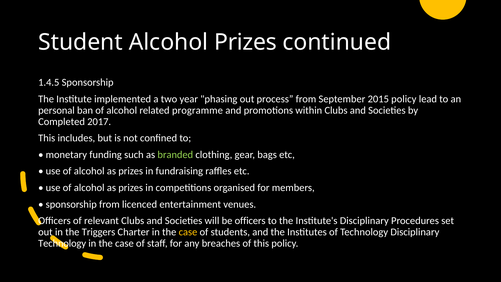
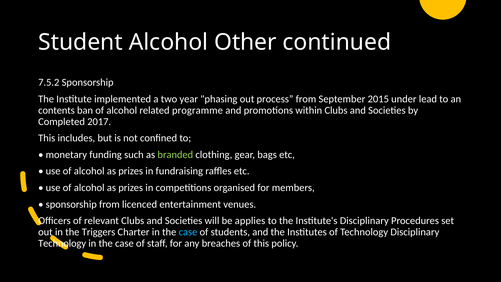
Alcohol Prizes: Prizes -> Other
1.4.5: 1.4.5 -> 7.5.2
2015 policy: policy -> under
personal: personal -> contents
be officers: officers -> applies
case at (188, 232) colour: yellow -> light blue
